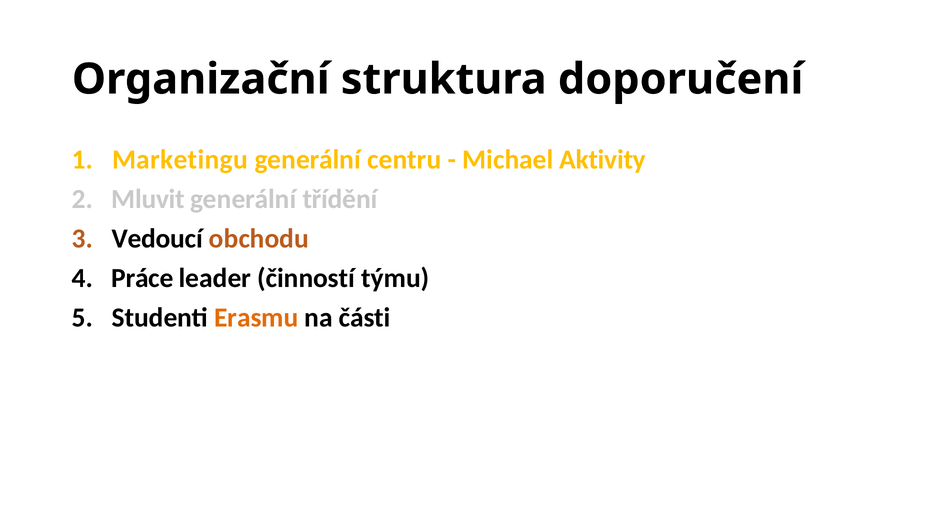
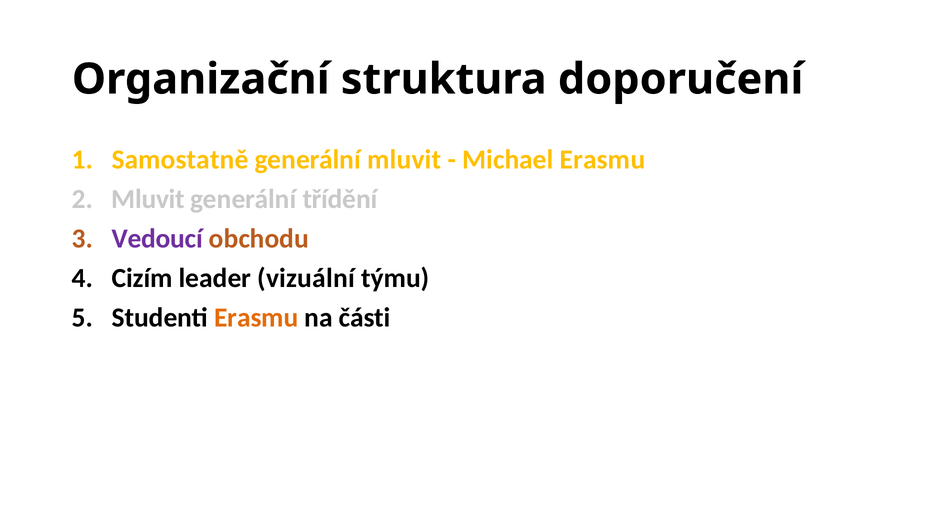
Marketingu: Marketingu -> Samostatně
generální centru: centru -> mluvit
Michael Aktivity: Aktivity -> Erasmu
Vedoucí colour: black -> purple
Práce: Práce -> Cizím
činností: činností -> vizuální
